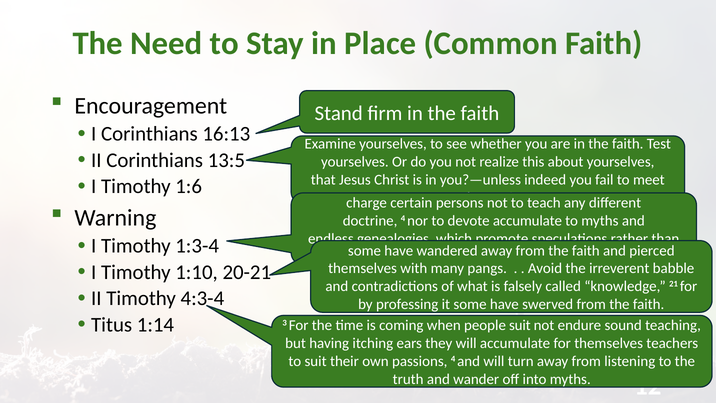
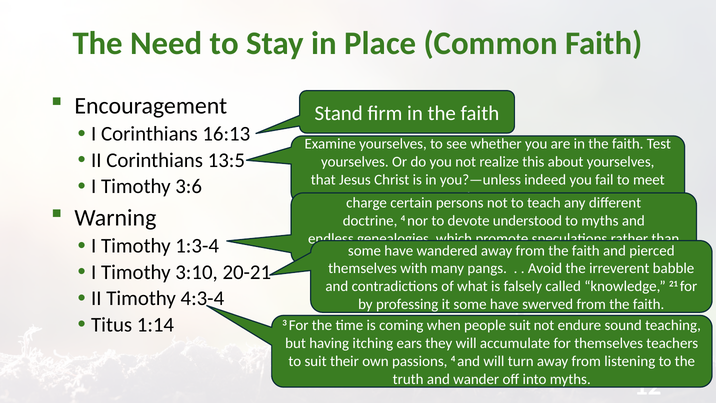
1:6: 1:6 -> 3:6
devote accumulate: accumulate -> understood
1:10: 1:10 -> 3:10
